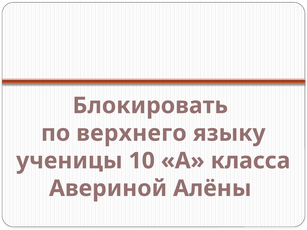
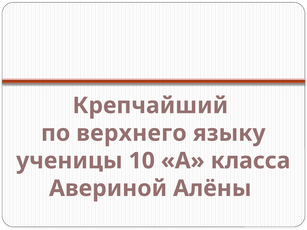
Блокировать: Блокировать -> Крепчайший
